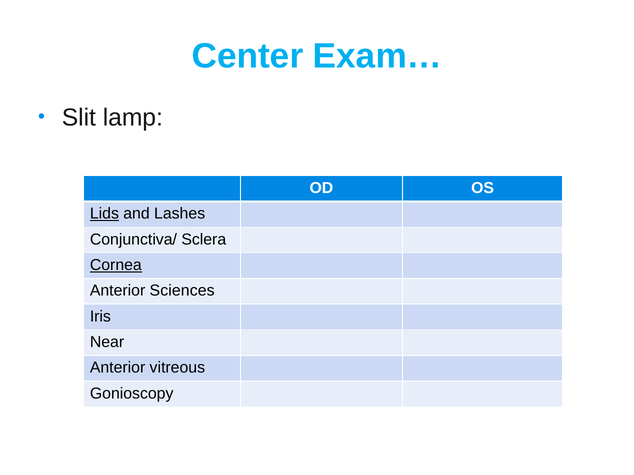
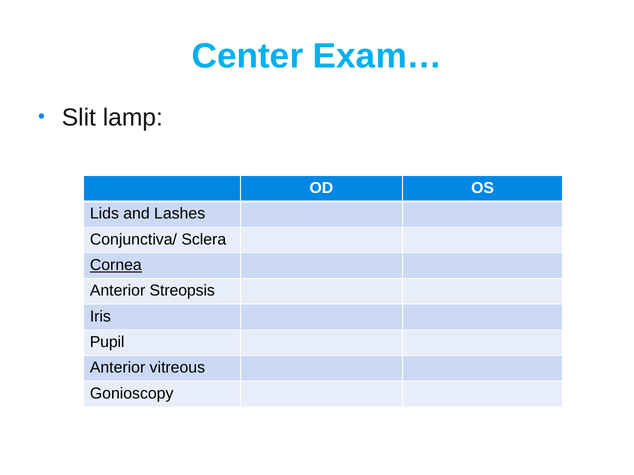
Lids underline: present -> none
Sciences: Sciences -> Streopsis
Near: Near -> Pupil
